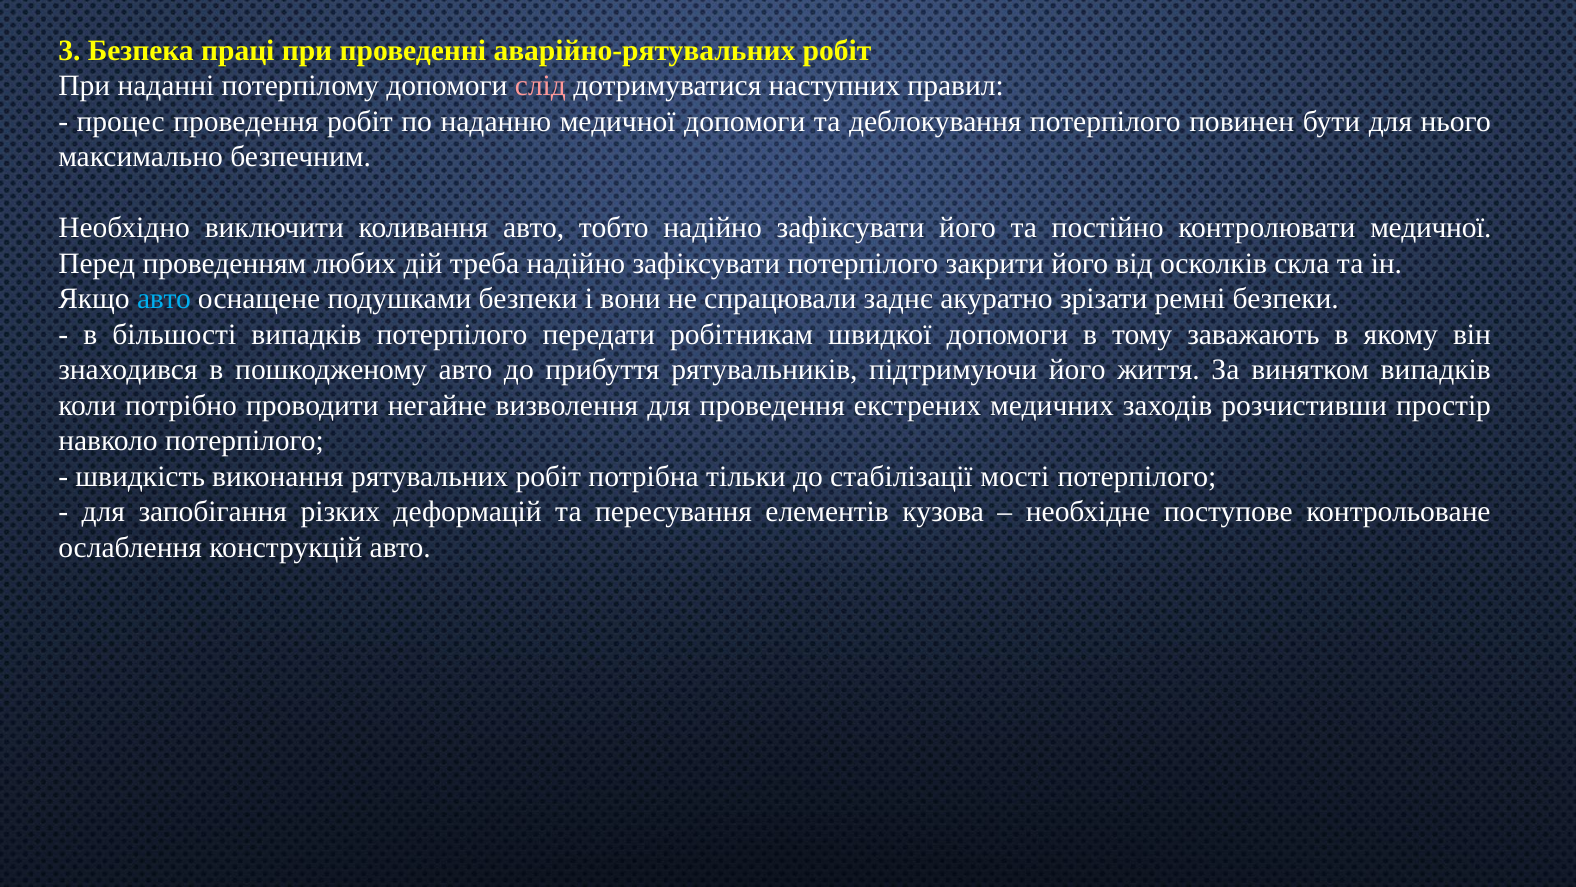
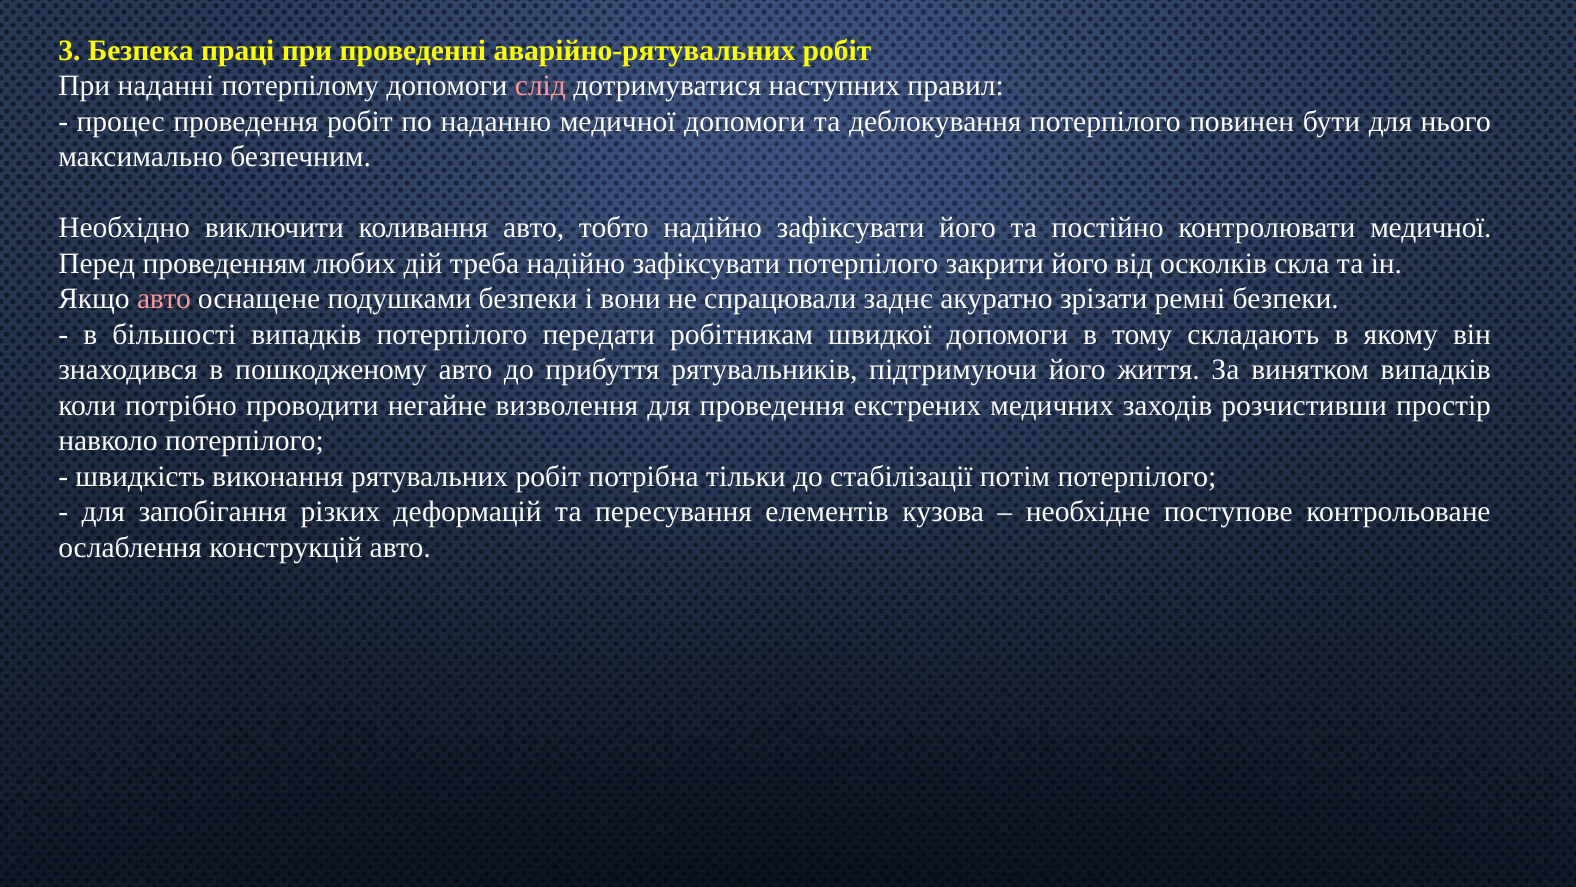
авто at (164, 299) colour: light blue -> pink
заважають: заважають -> складають
мості: мості -> потім
